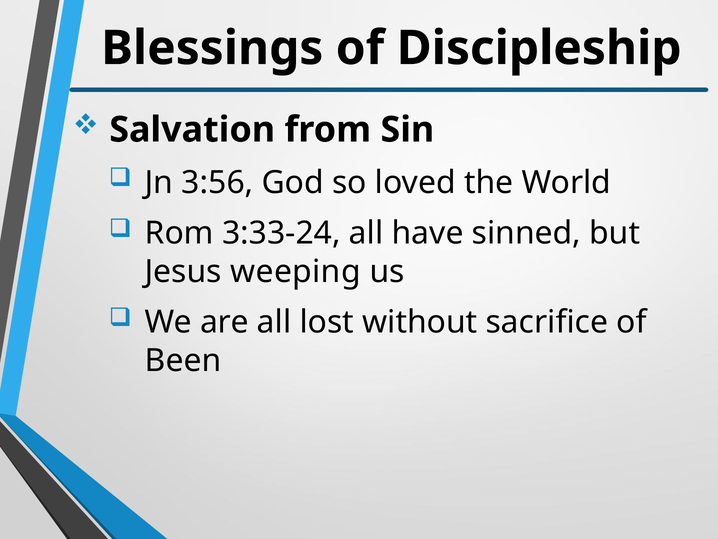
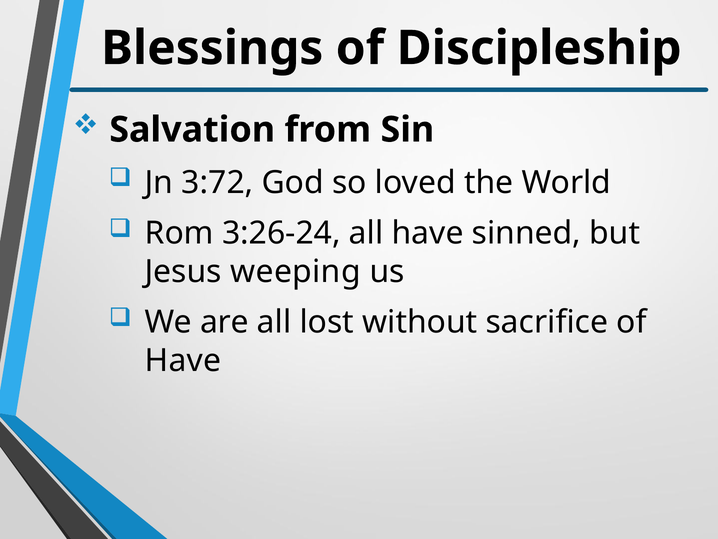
3:56: 3:56 -> 3:72
3:33-24: 3:33-24 -> 3:26-24
Been at (183, 360): Been -> Have
